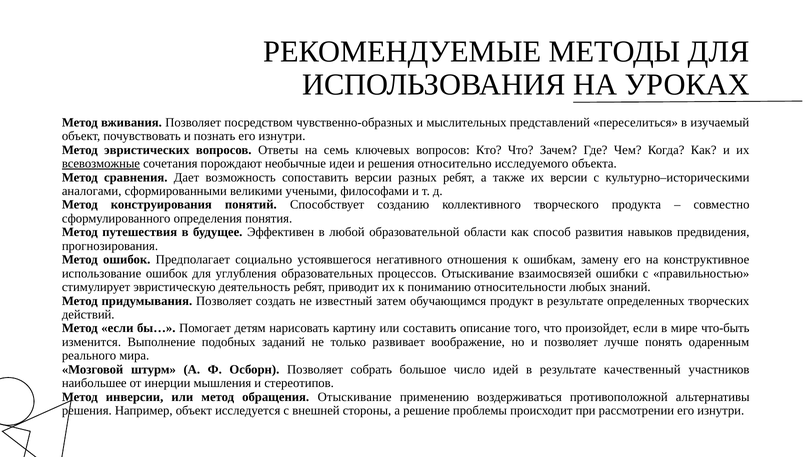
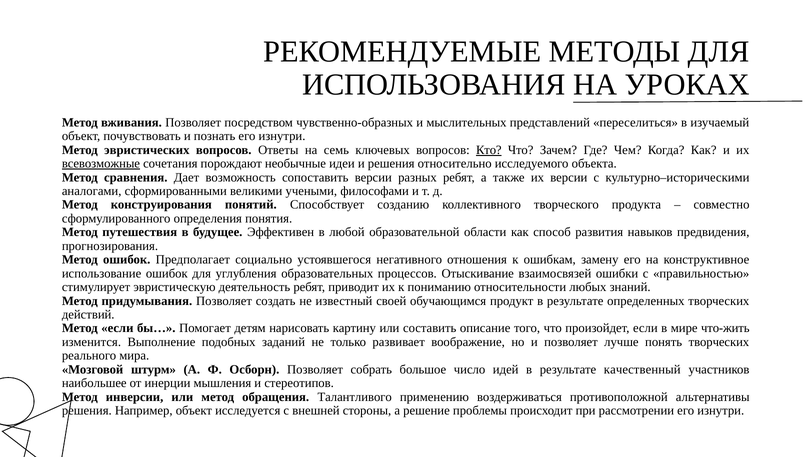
Кто underline: none -> present
затем: затем -> своей
что-быть: что-быть -> что-жить
понять одаренным: одаренным -> творческих
обращения Отыскивание: Отыскивание -> Талантливого
